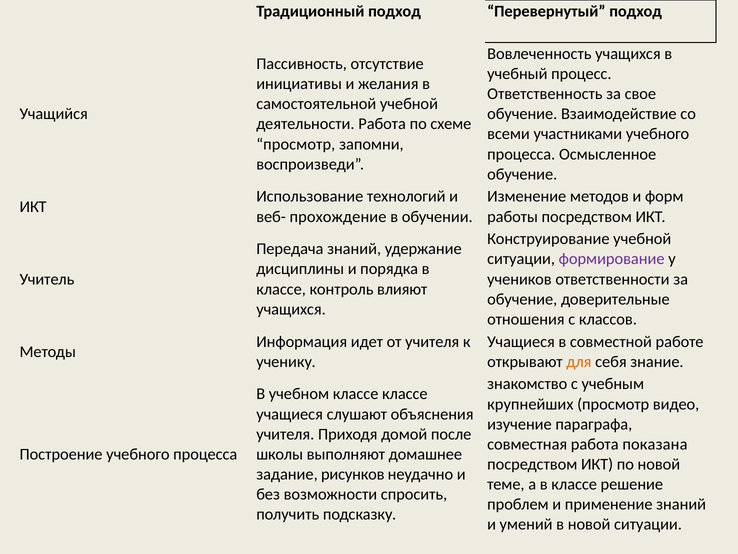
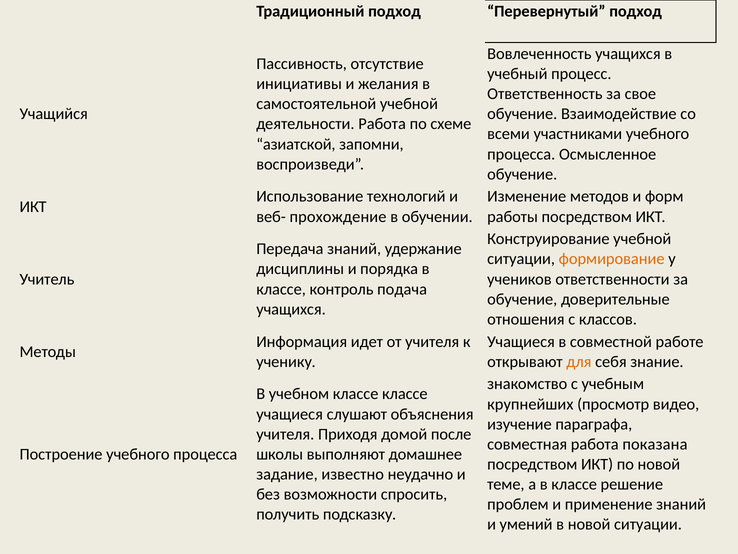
просмотр at (296, 144): просмотр -> азиатской
формирование colour: purple -> orange
влияют: влияют -> подача
рисунков: рисунков -> известно
